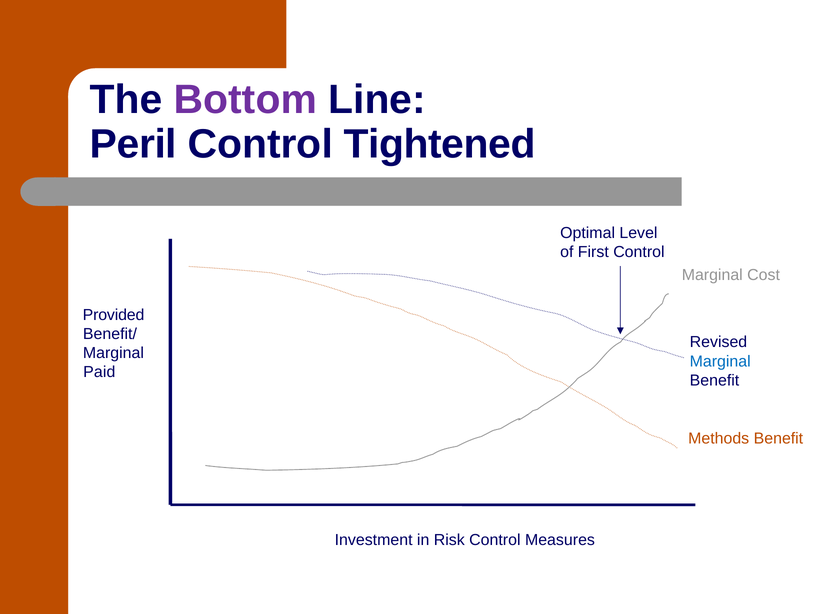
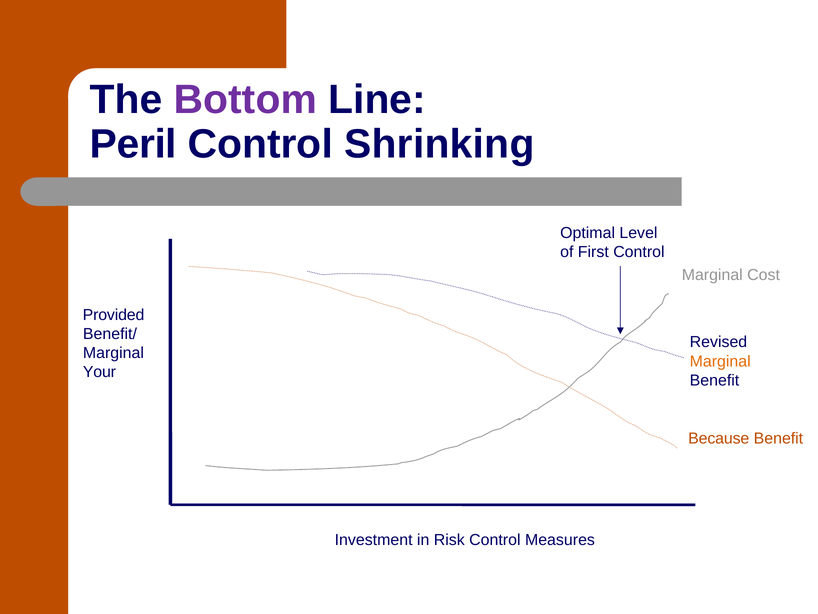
Tightened: Tightened -> Shrinking
Marginal at (720, 361) colour: blue -> orange
Paid: Paid -> Your
Methods: Methods -> Because
